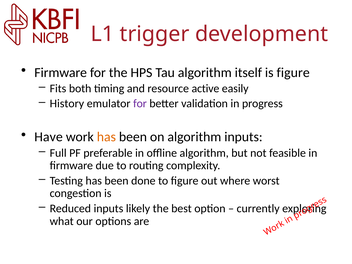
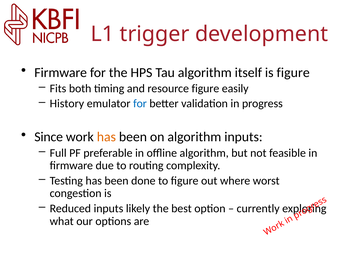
resource active: active -> figure
for at (140, 104) colour: purple -> blue
Have: Have -> Since
